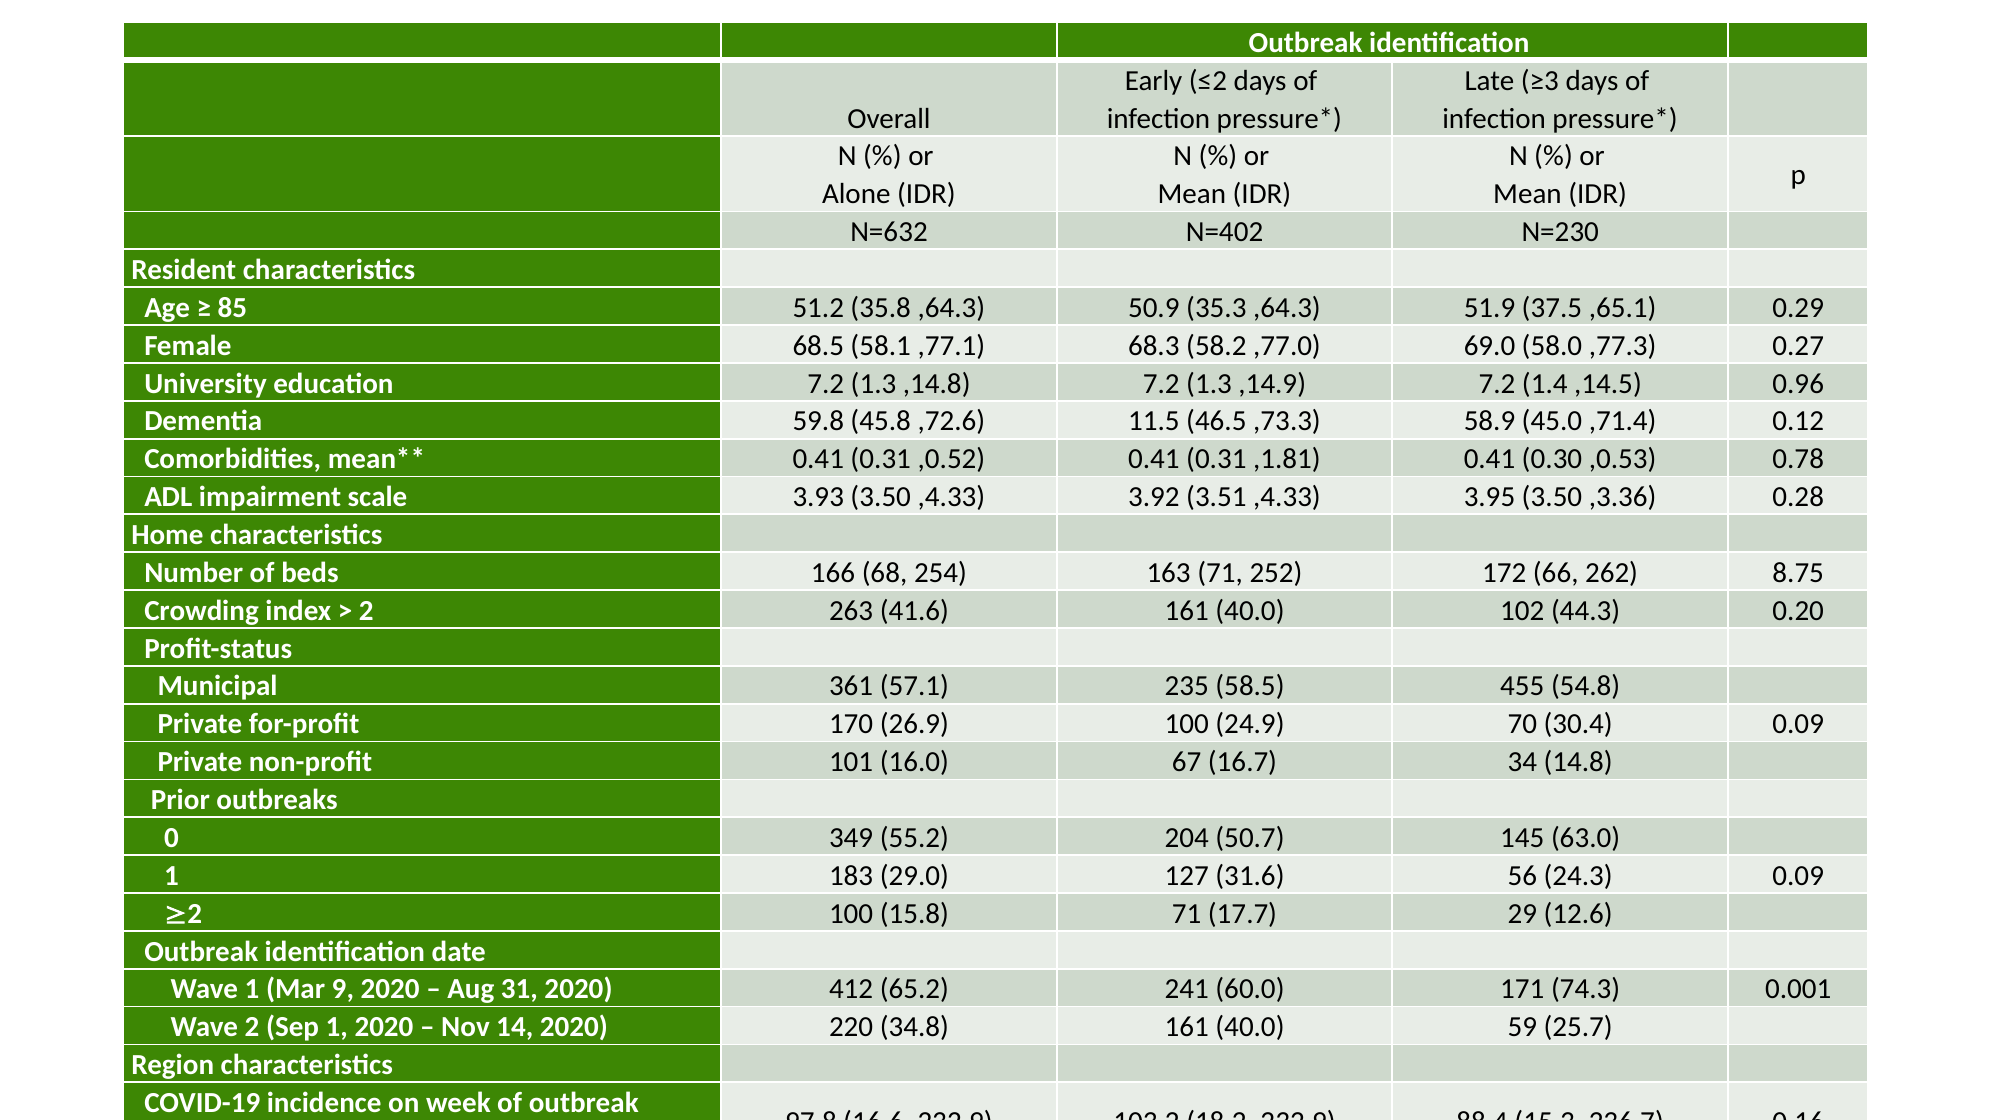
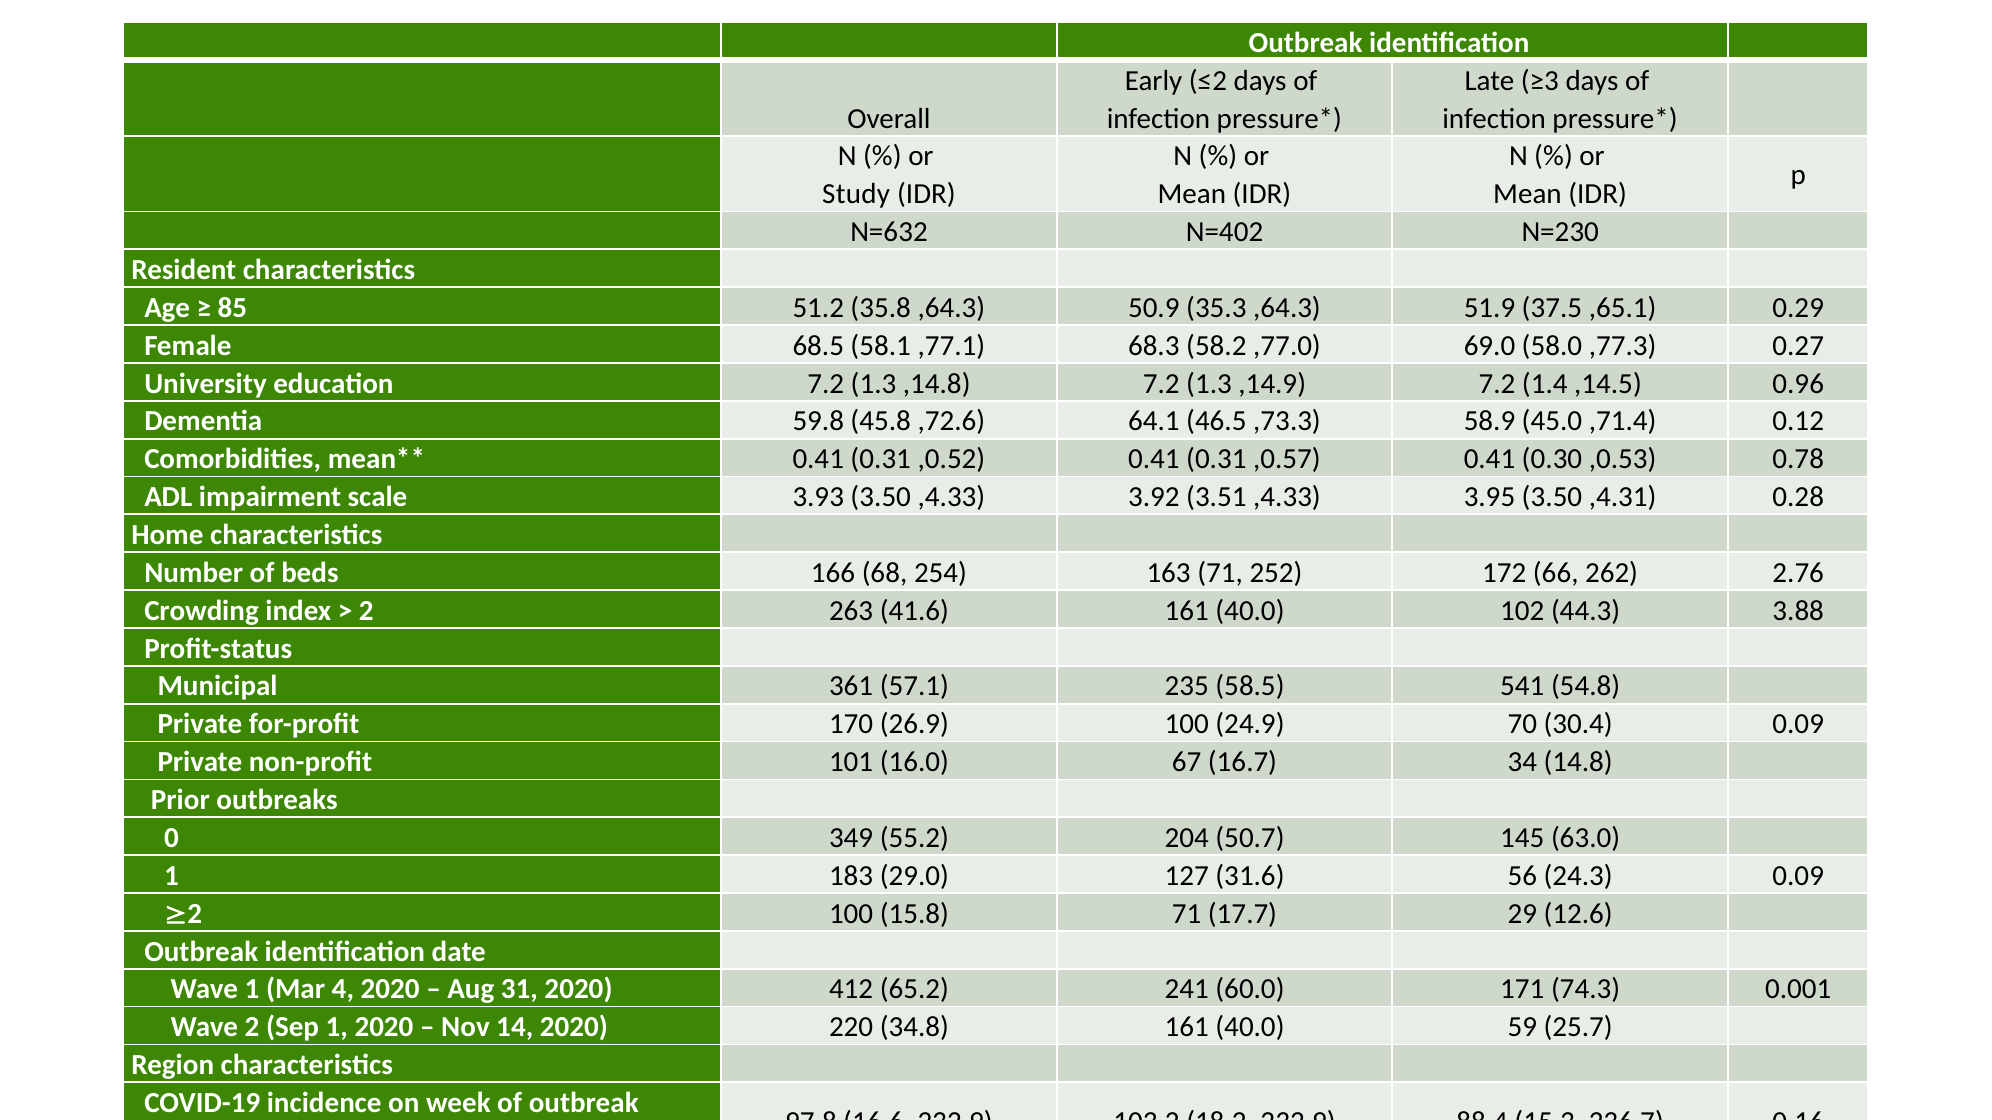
Alone: Alone -> Study
11.5: 11.5 -> 64.1
,1.81: ,1.81 -> ,0.57
,3.36: ,3.36 -> ,4.31
8.75: 8.75 -> 2.76
0.20: 0.20 -> 3.88
455: 455 -> 541
Mar 9: 9 -> 4
